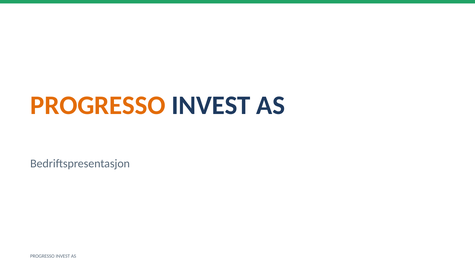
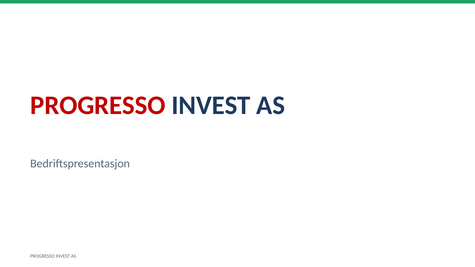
PROGRESSO at (98, 105) colour: orange -> red
